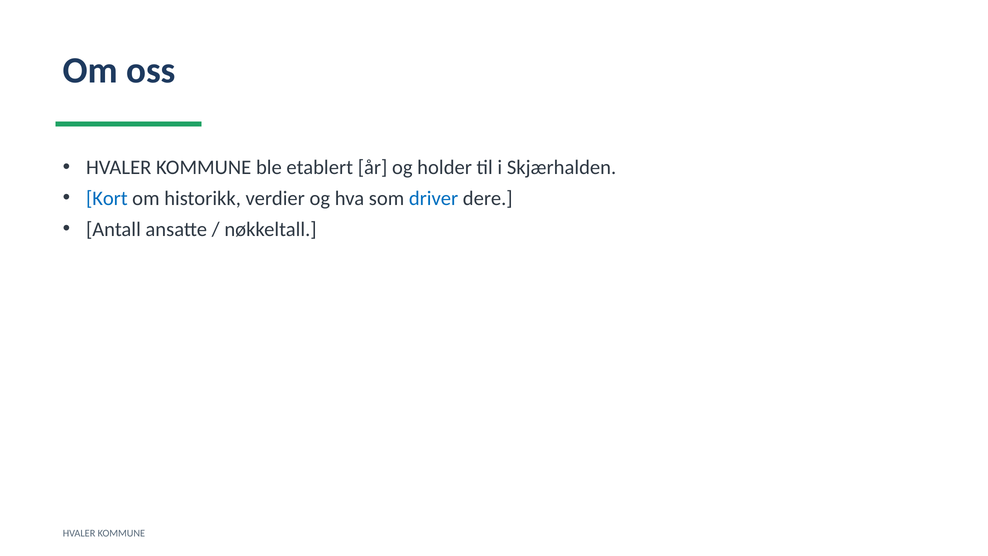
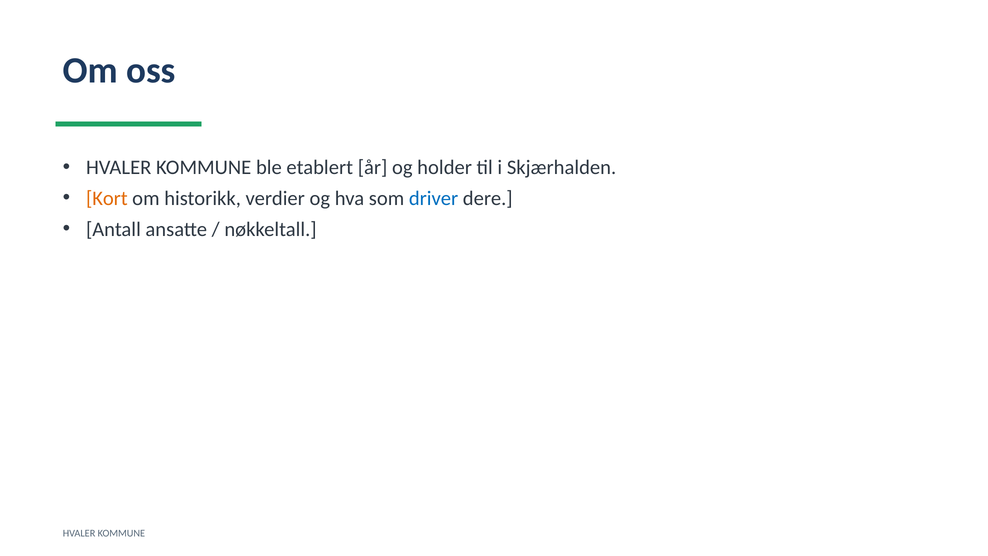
Kort colour: blue -> orange
